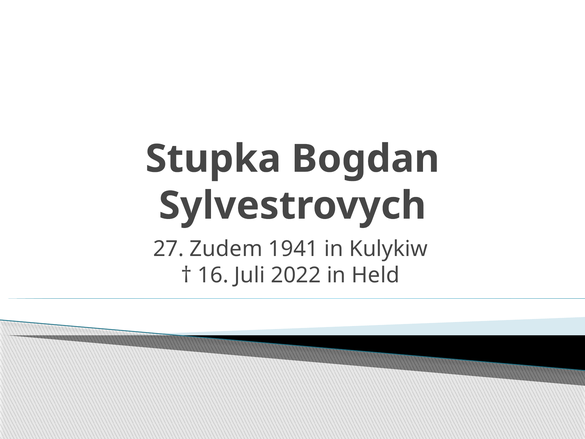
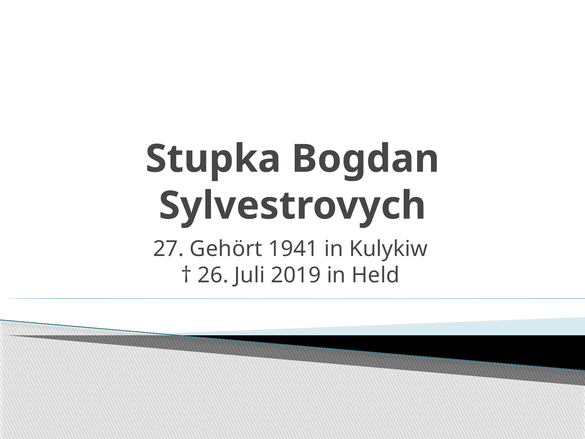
Zudem: Zudem -> Gehört
16: 16 -> 26
2022: 2022 -> 2019
